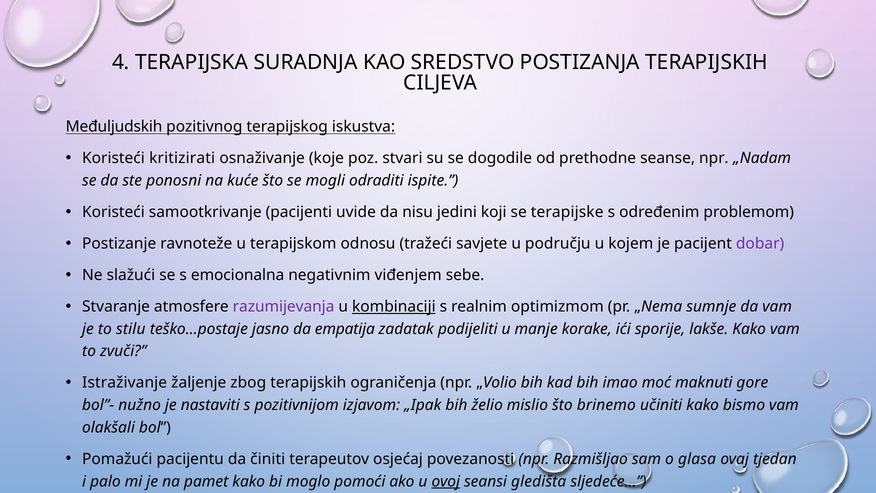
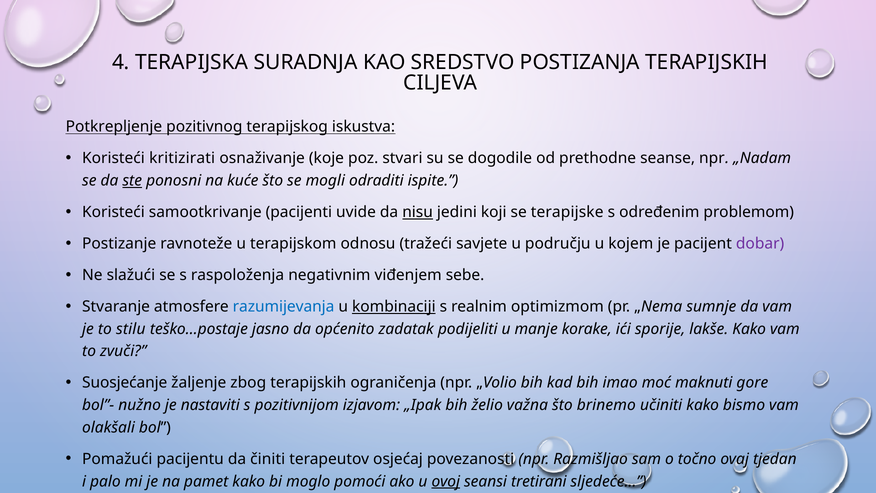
Međuljudskih: Međuljudskih -> Potkrepljenje
ste underline: none -> present
nisu underline: none -> present
emocionalna: emocionalna -> raspoloženja
razumijevanja colour: purple -> blue
empatija: empatija -> općenito
Istraživanje: Istraživanje -> Suosjećanje
mislio: mislio -> važna
glasa: glasa -> točno
gledišta: gledišta -> tretirani
